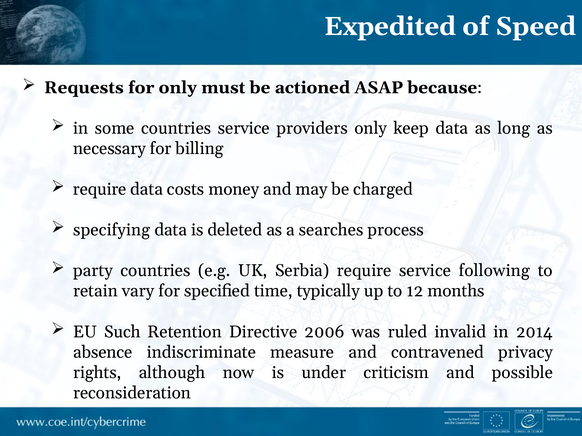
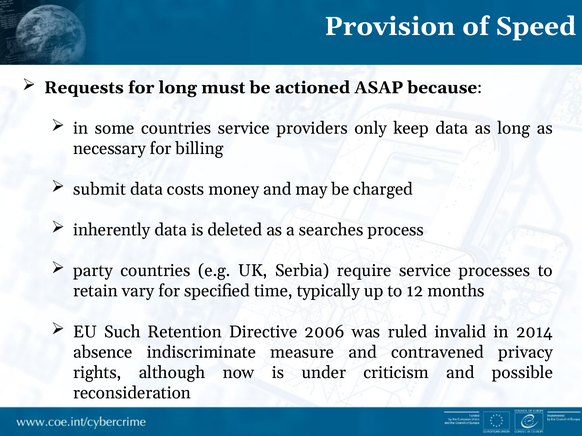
Expedited: Expedited -> Provision
for only: only -> long
require at (100, 190): require -> submit
specifying: specifying -> inherently
following: following -> processes
